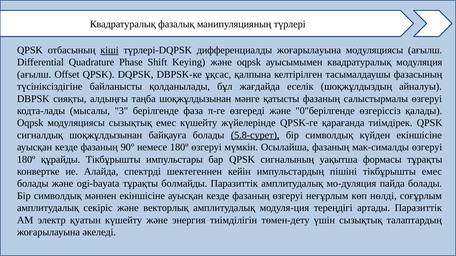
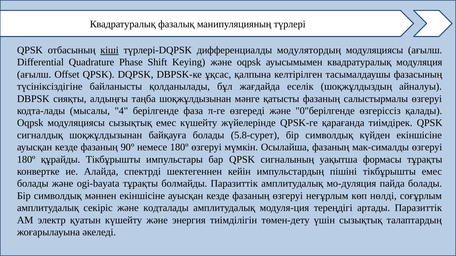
дифференциалды жоғарылауына: жоғарылауына -> модулятордың
3: 3 -> 4
5.8-сурет underline: present -> none
векторлық: векторлық -> кодталады
